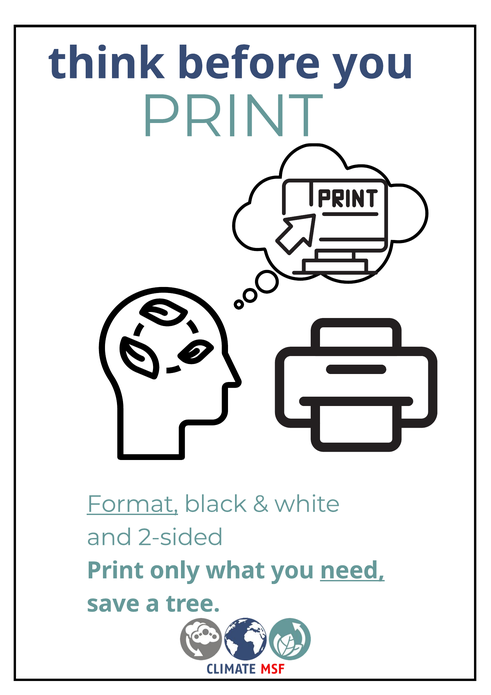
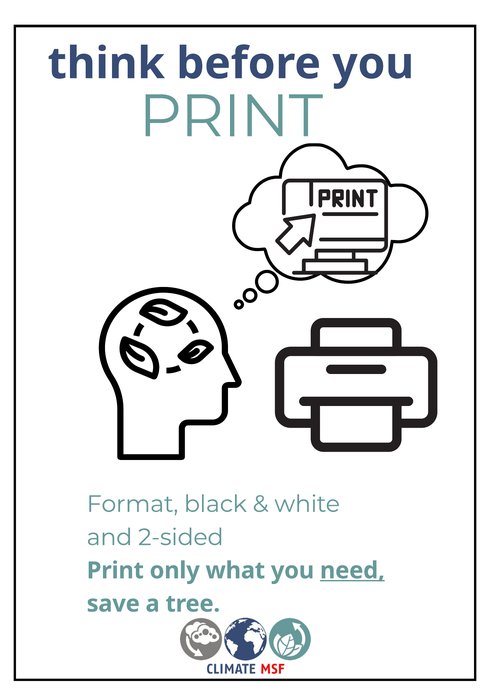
Format underline: present -> none
